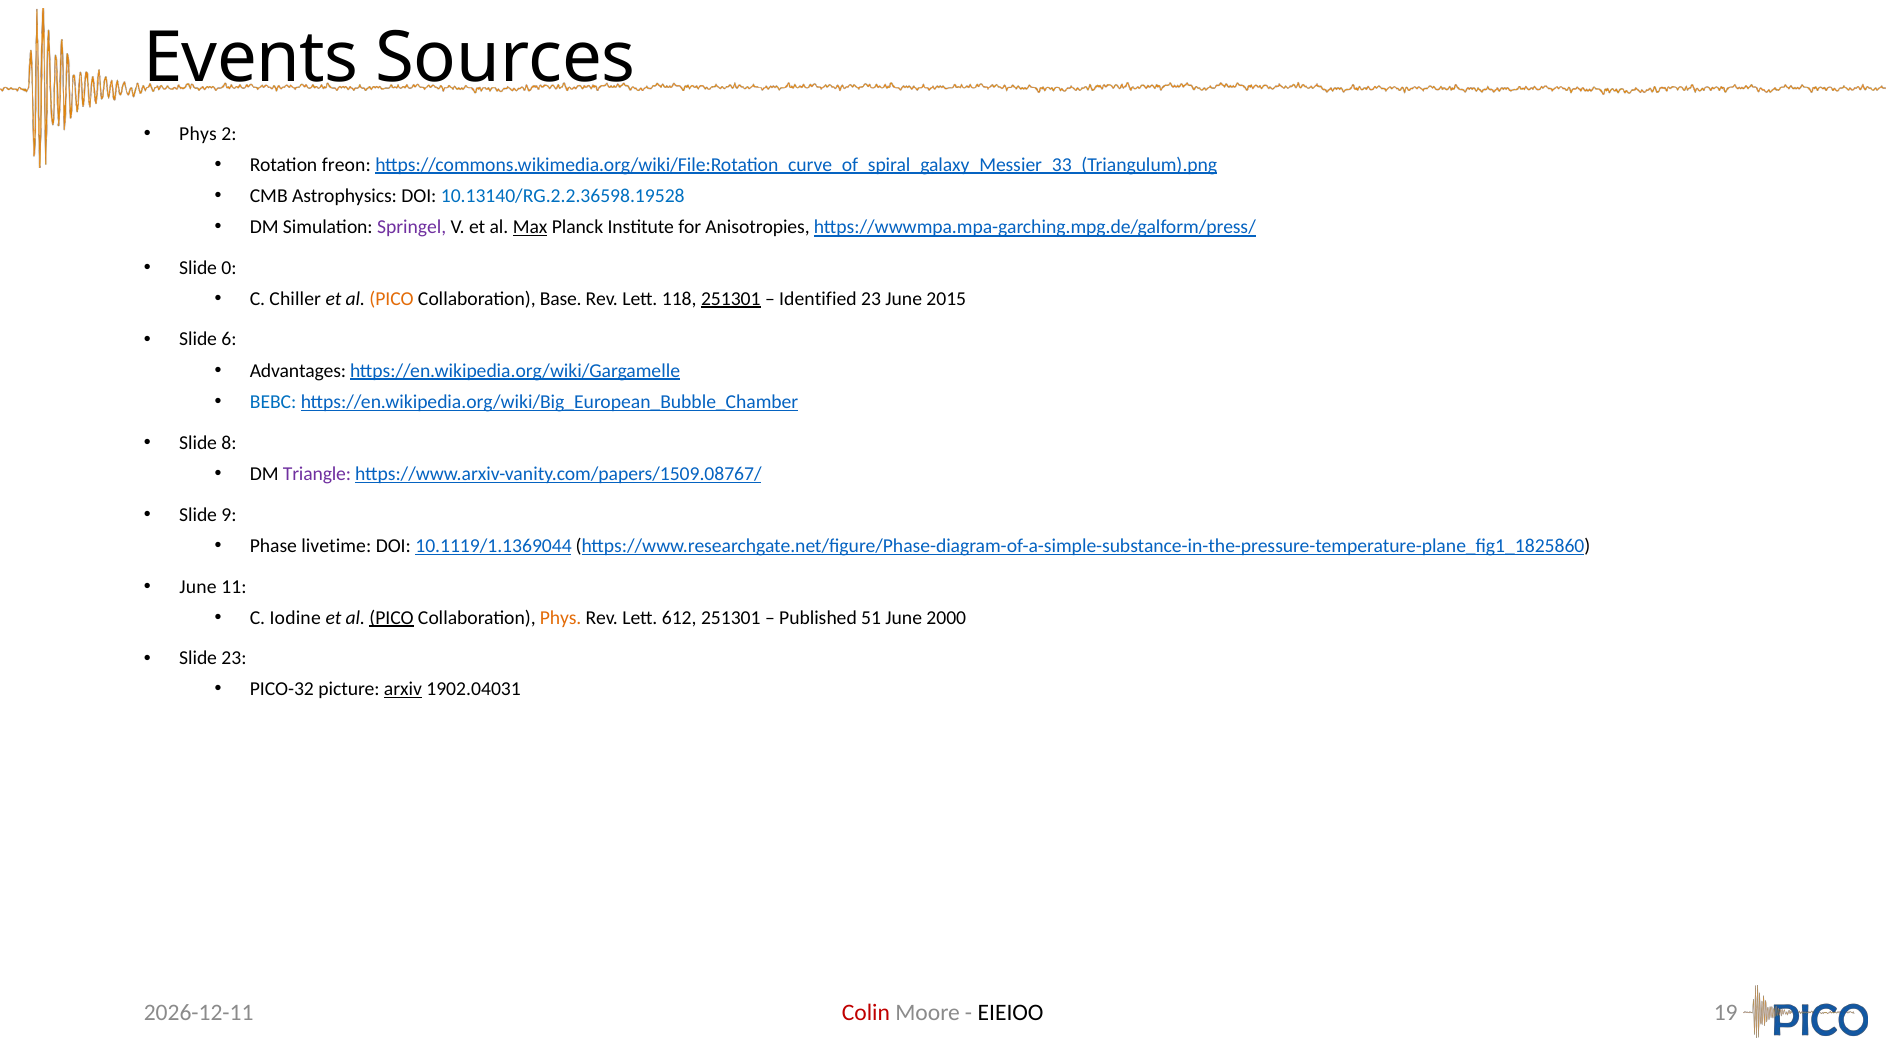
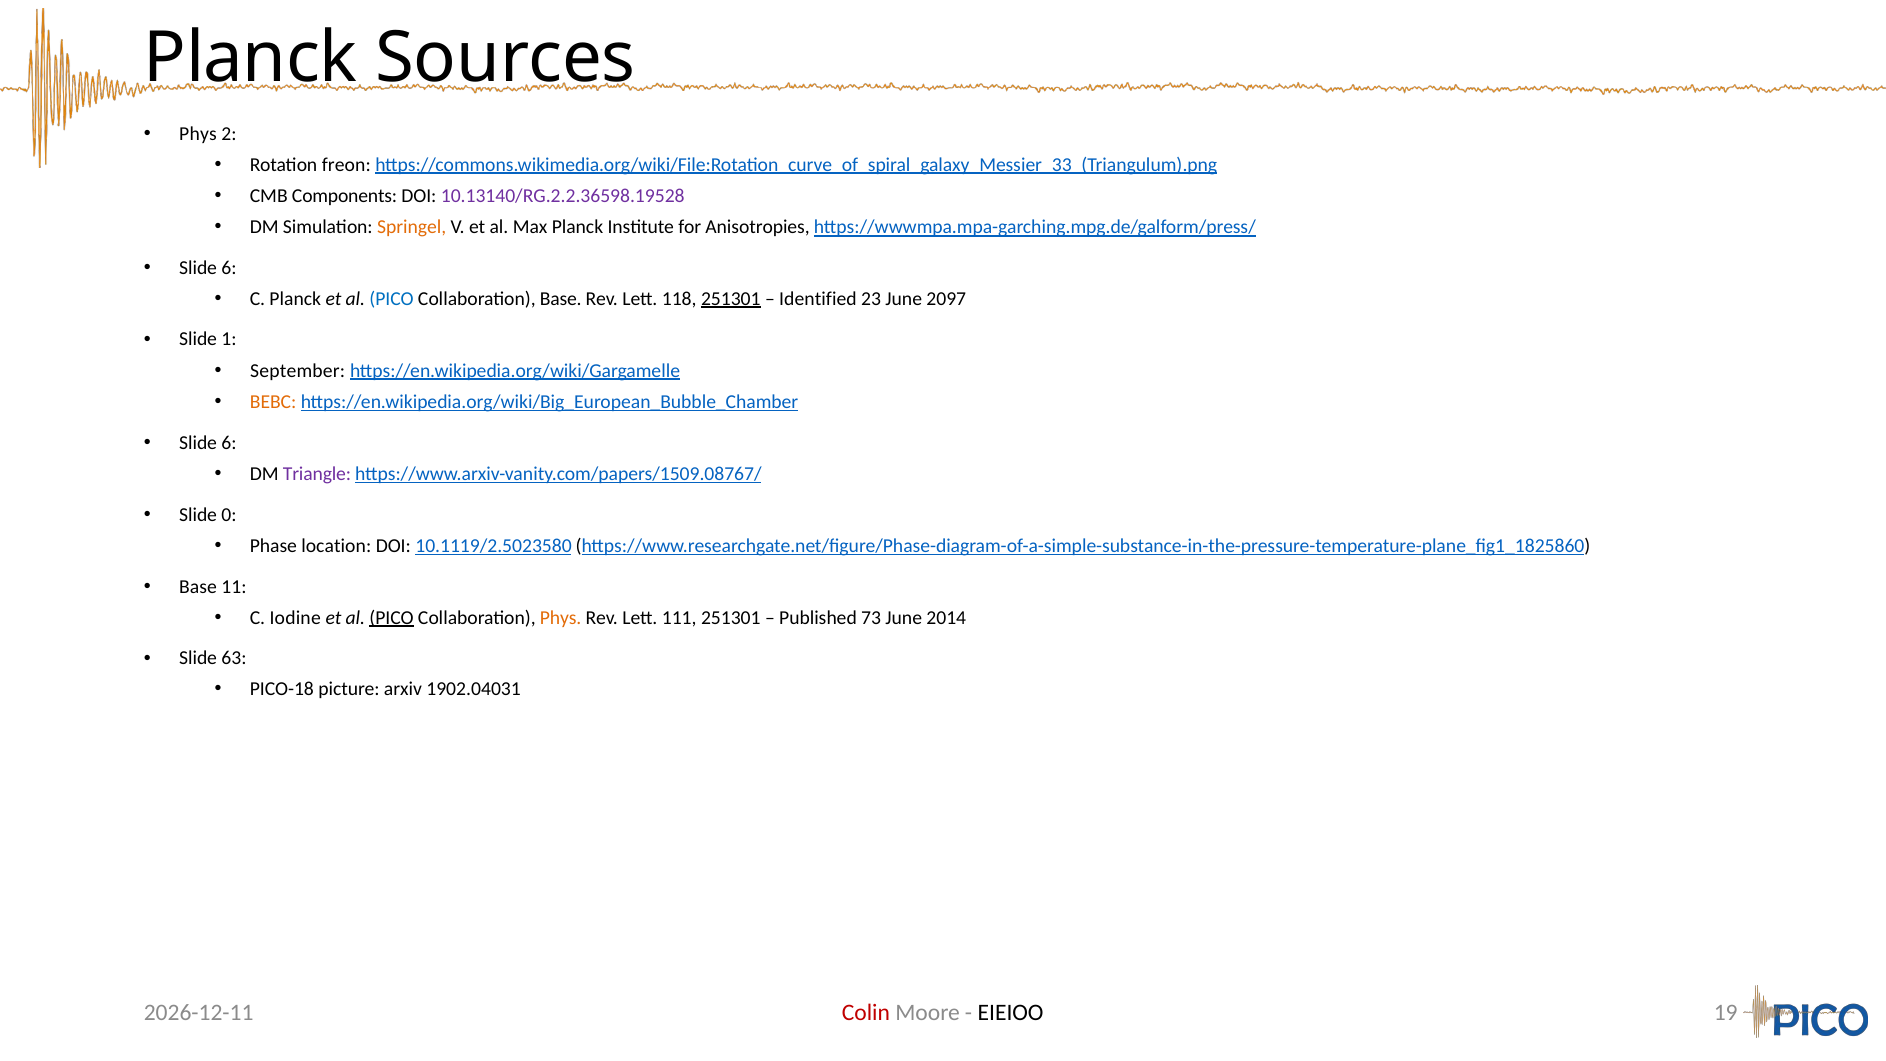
Events at (251, 59): Events -> Planck
Astrophysics: Astrophysics -> Components
10.13140/RG.2.2.36598.19528 colour: blue -> purple
Springel colour: purple -> orange
Max underline: present -> none
0 at (229, 268): 0 -> 6
C Chiller: Chiller -> Planck
PICO at (392, 299) colour: orange -> blue
2015: 2015 -> 2097
6: 6 -> 1
Advantages: Advantages -> September
BEBC colour: blue -> orange
8 at (229, 443): 8 -> 6
9: 9 -> 0
livetime: livetime -> location
10.1119/1.1369044: 10.1119/1.1369044 -> 10.1119/2.5023580
June at (198, 587): June -> Base
612: 612 -> 111
51: 51 -> 73
2000: 2000 -> 2014
Slide 23: 23 -> 63
PICO-32: PICO-32 -> PICO-18
arxiv underline: present -> none
